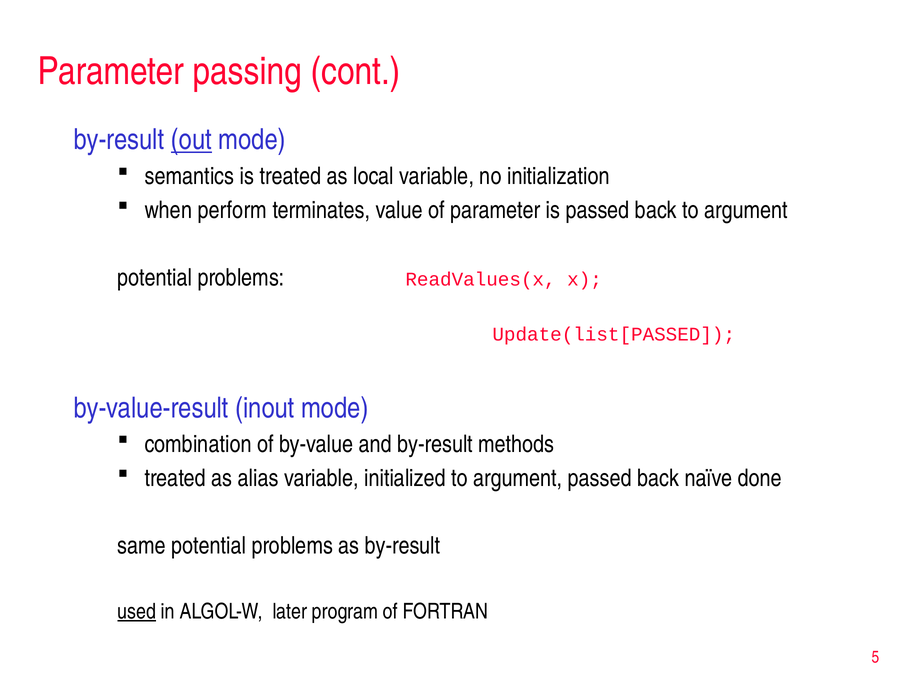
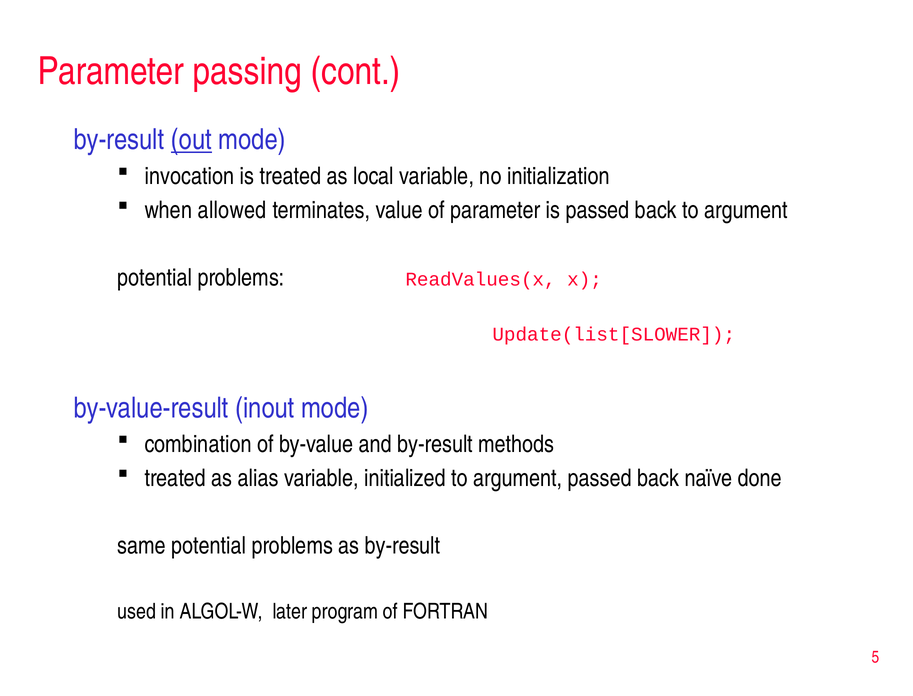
semantics: semantics -> invocation
perform: perform -> allowed
Update(list[PASSED: Update(list[PASSED -> Update(list[SLOWER
used underline: present -> none
